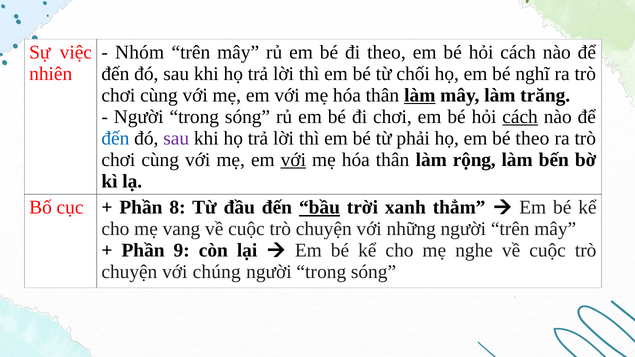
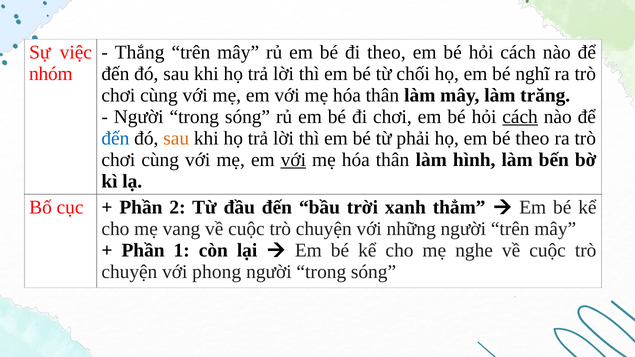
Nhóm: Nhóm -> Thắng
nhiên: nhiên -> nhóm
làm at (420, 95) underline: present -> none
sau at (176, 138) colour: purple -> orange
rộng: rộng -> hình
8: 8 -> 2
bầu underline: present -> none
9: 9 -> 1
chúng: chúng -> phong
